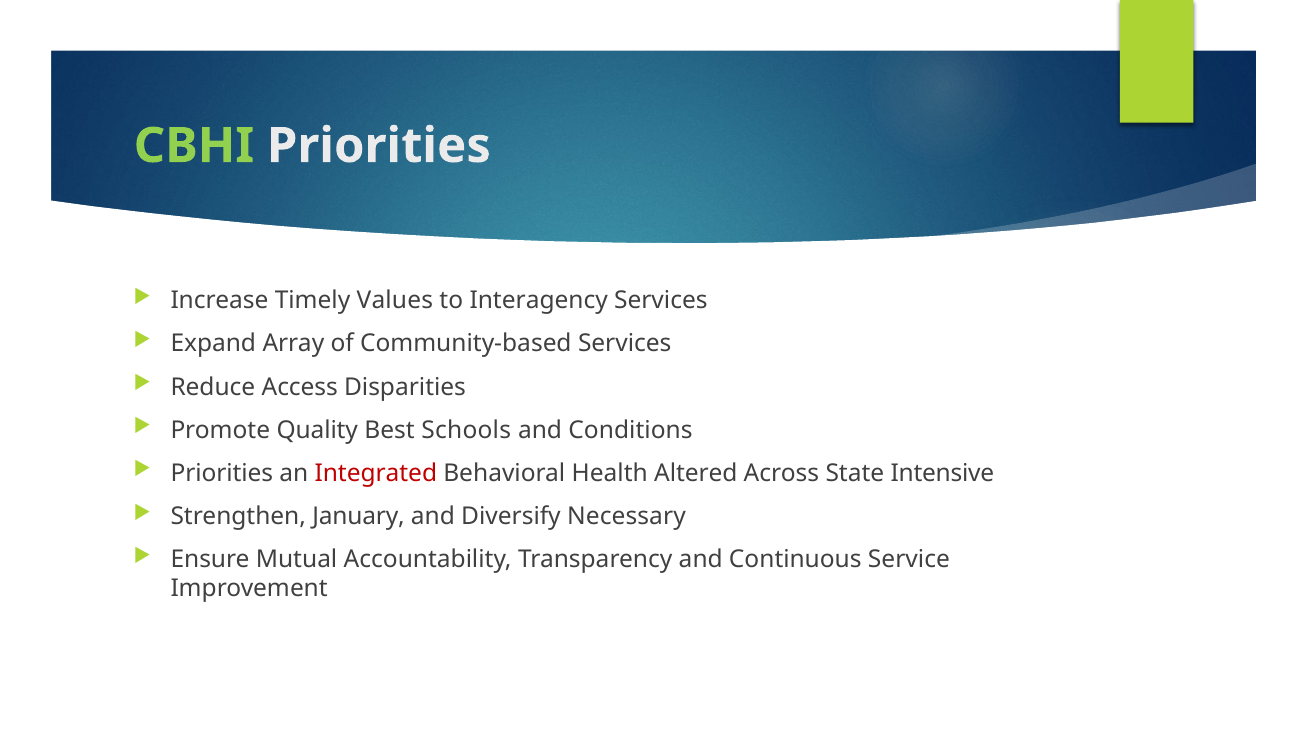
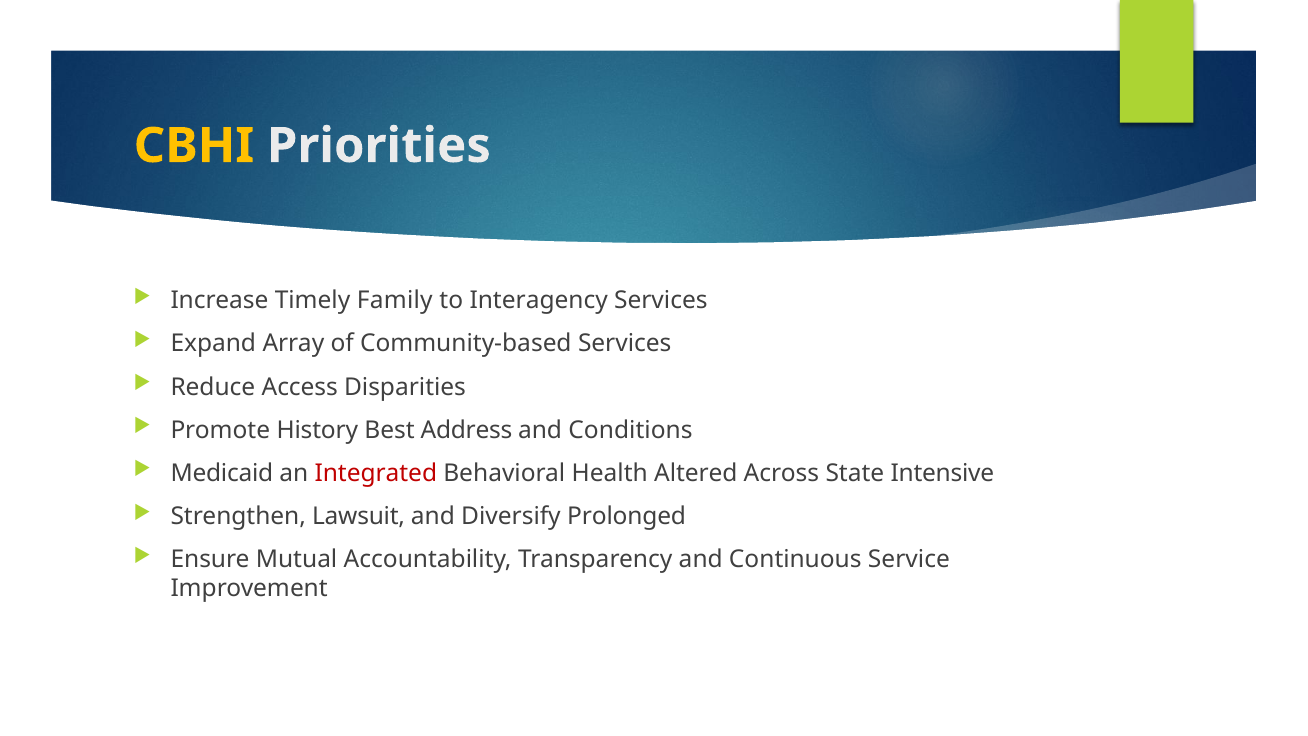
CBHI colour: light green -> yellow
Values: Values -> Family
Quality: Quality -> History
Schools: Schools -> Address
Priorities at (222, 473): Priorities -> Medicaid
January: January -> Lawsuit
Necessary: Necessary -> Prolonged
